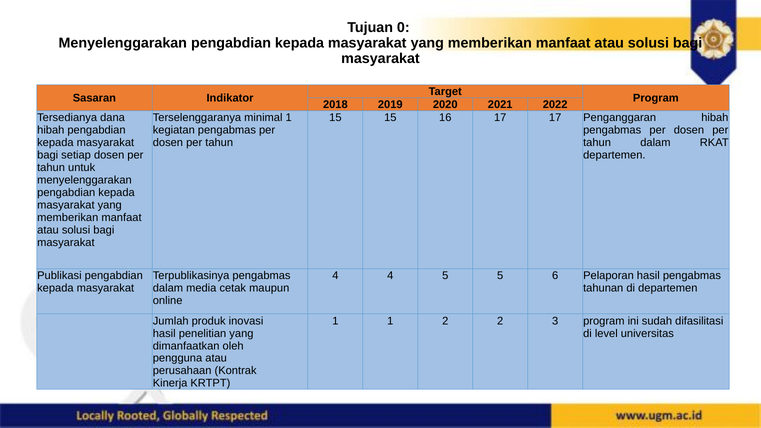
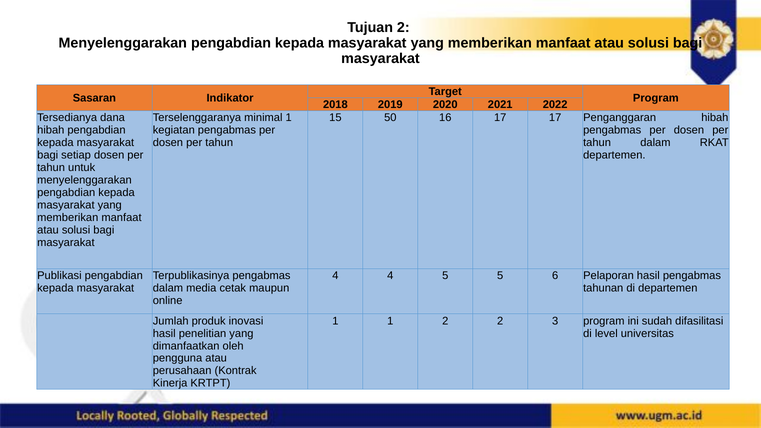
Tujuan 0: 0 -> 2
15 15: 15 -> 50
